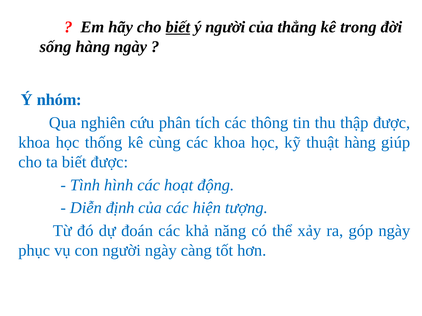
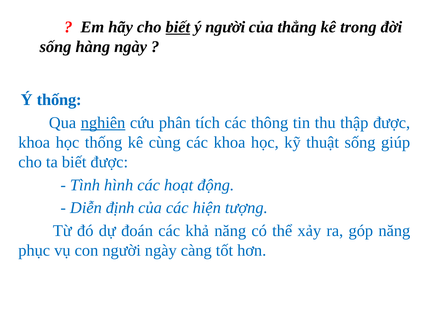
Ý nhóm: nhóm -> thống
nghiên underline: none -> present
thuật hàng: hàng -> sống
góp ngày: ngày -> năng
